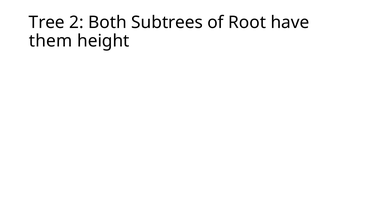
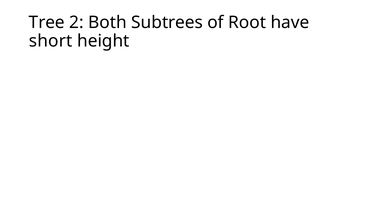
them: them -> short
